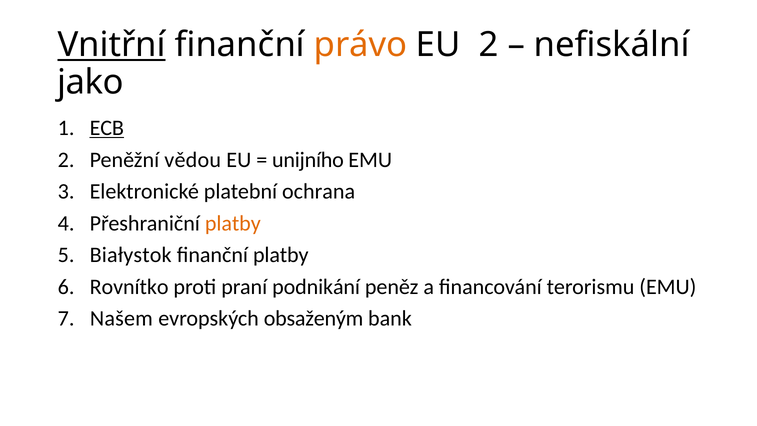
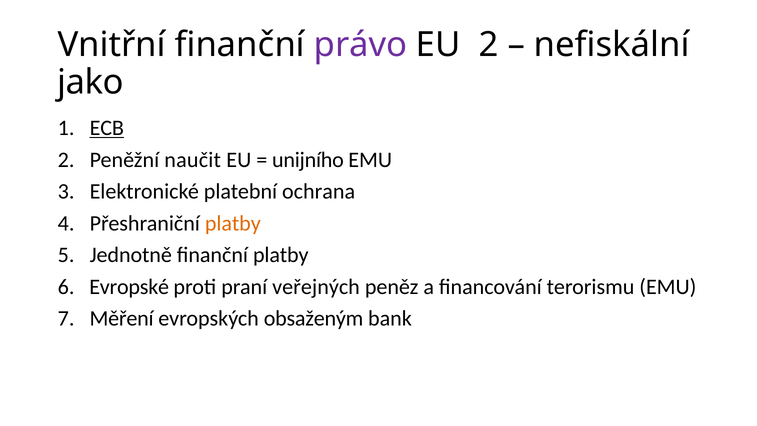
Vnitřní underline: present -> none
právo colour: orange -> purple
vědou: vědou -> naučit
Białystok: Białystok -> Jednotně
Rovnítko: Rovnítko -> Evropské
podnikání: podnikání -> veřejných
Našem: Našem -> Měření
